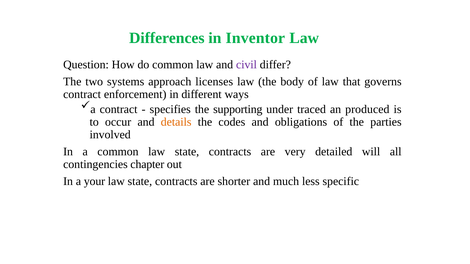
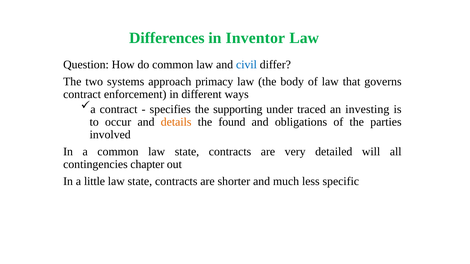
civil colour: purple -> blue
licenses: licenses -> primacy
produced: produced -> investing
codes: codes -> found
your: your -> little
